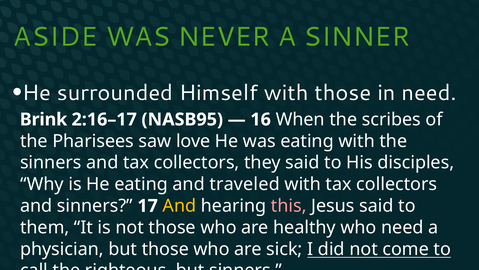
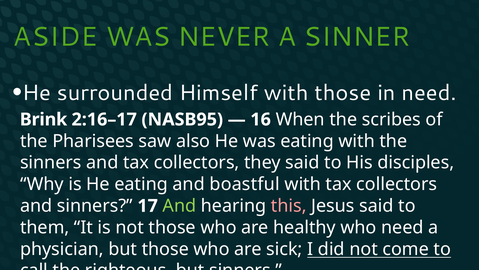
love: love -> also
traveled: traveled -> boastful
And at (179, 205) colour: yellow -> light green
